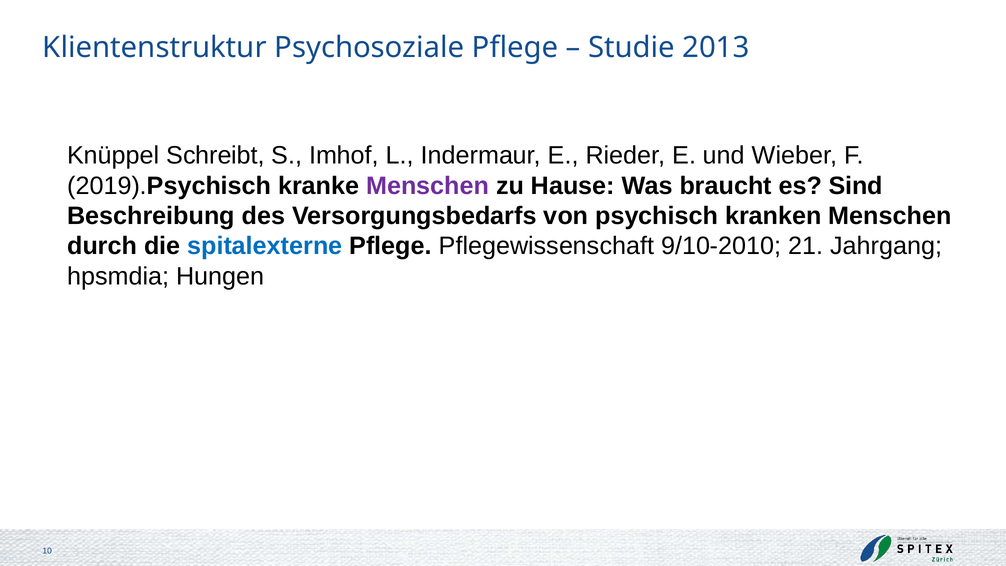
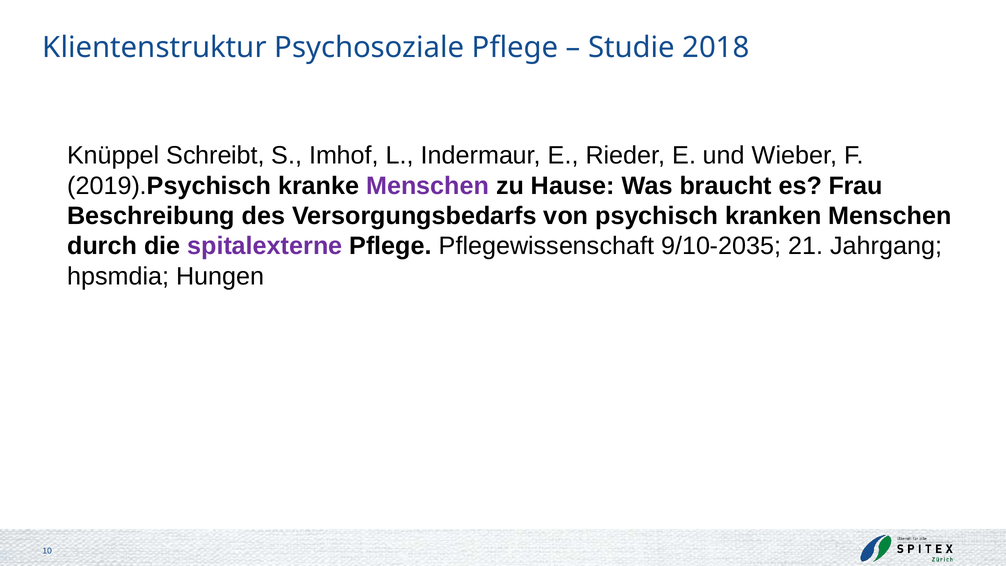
2013: 2013 -> 2018
Sind: Sind -> Frau
spitalexterne colour: blue -> purple
9/10-2010: 9/10-2010 -> 9/10-2035
